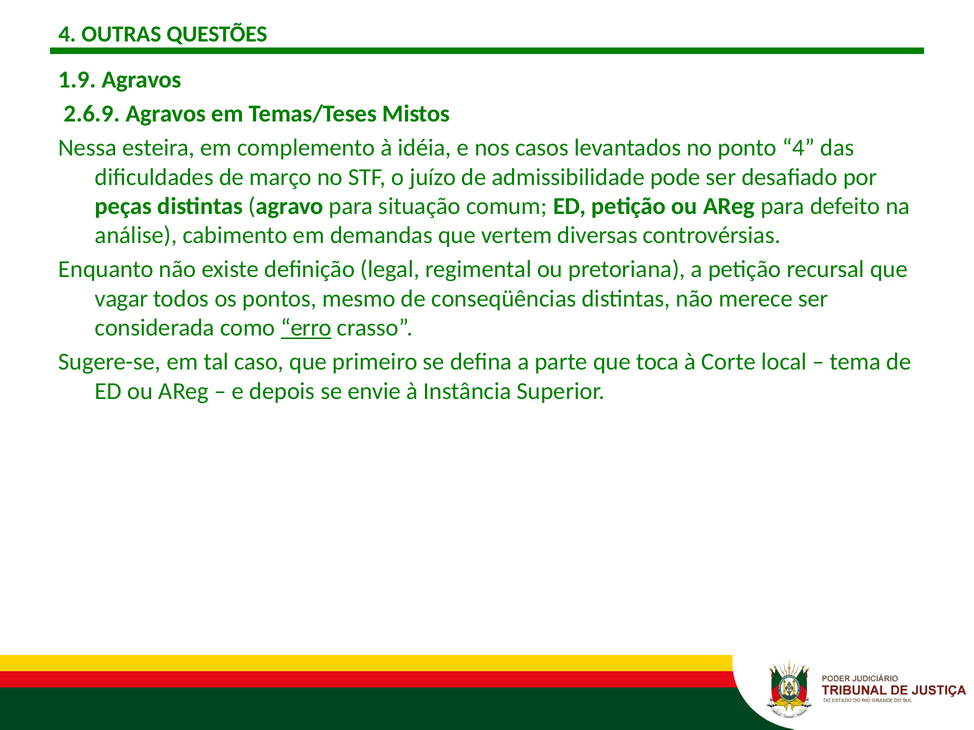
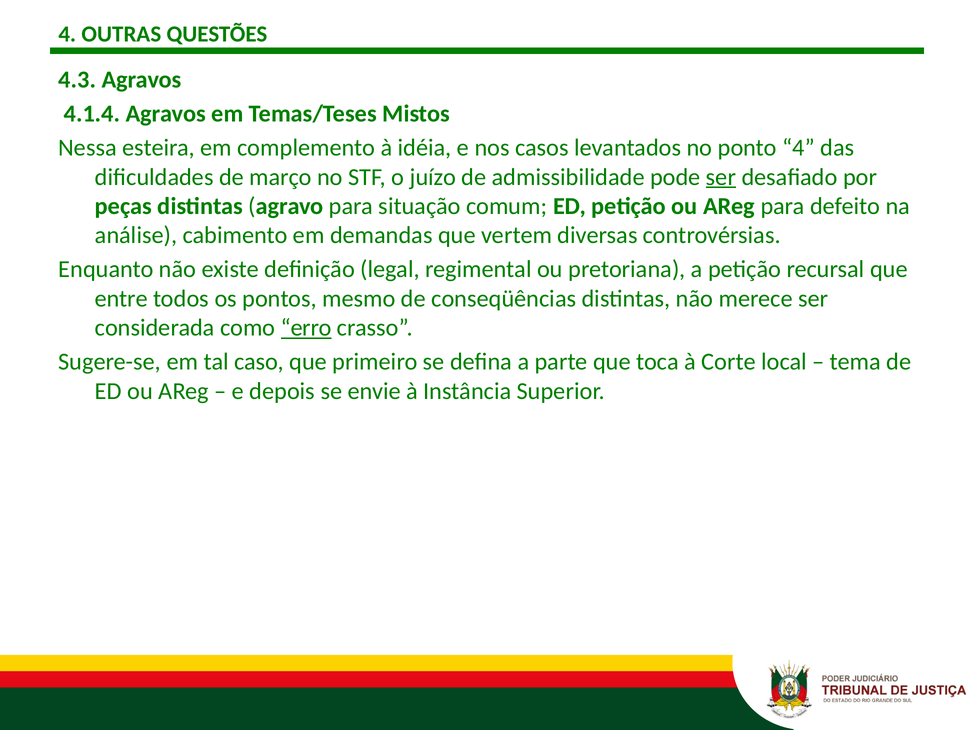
1.9: 1.9 -> 4.3
2.6.9: 2.6.9 -> 4.1.4
ser at (721, 177) underline: none -> present
vagar: vagar -> entre
